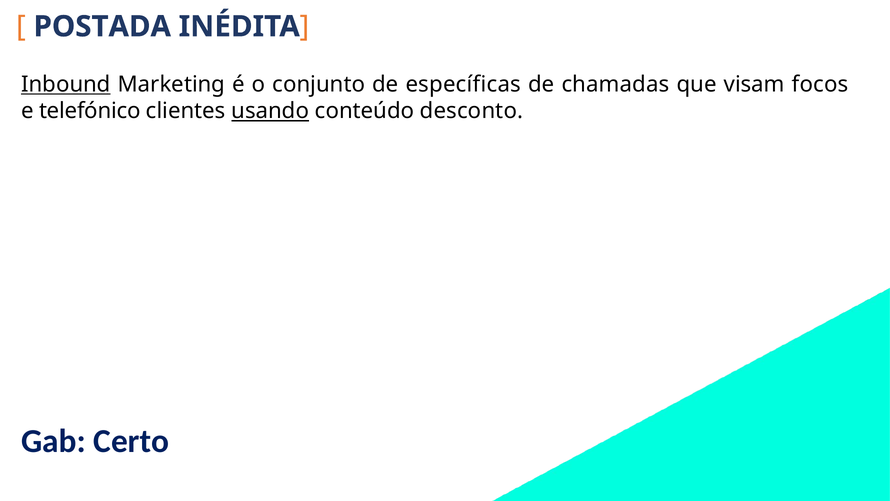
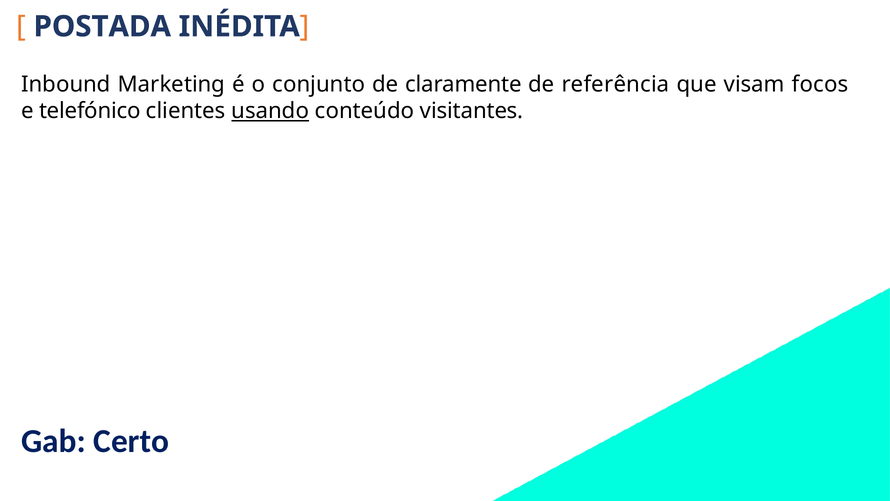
Inbound underline: present -> none
específicas: específicas -> claramente
chamadas: chamadas -> referência
desconto: desconto -> visitantes
